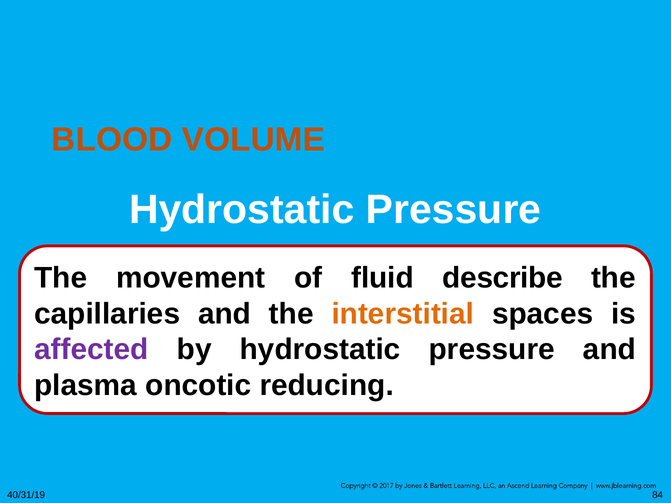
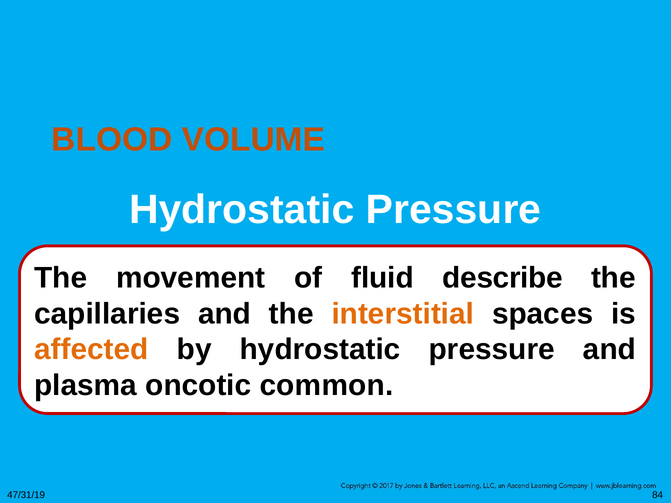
affected colour: purple -> orange
reducing: reducing -> common
40/31/19: 40/31/19 -> 47/31/19
